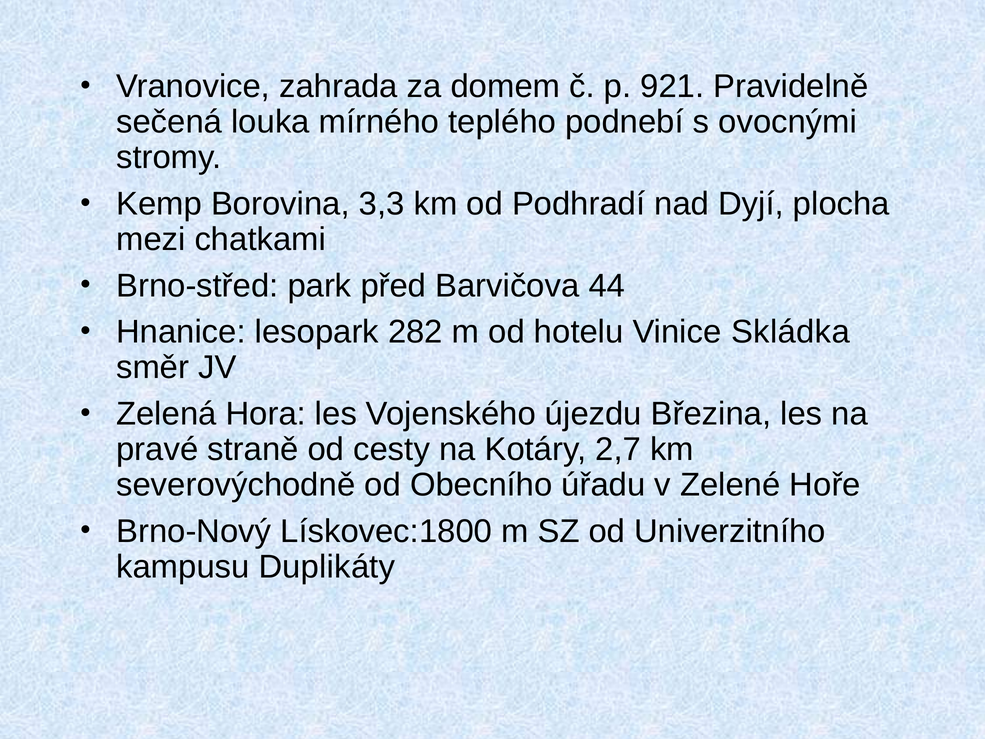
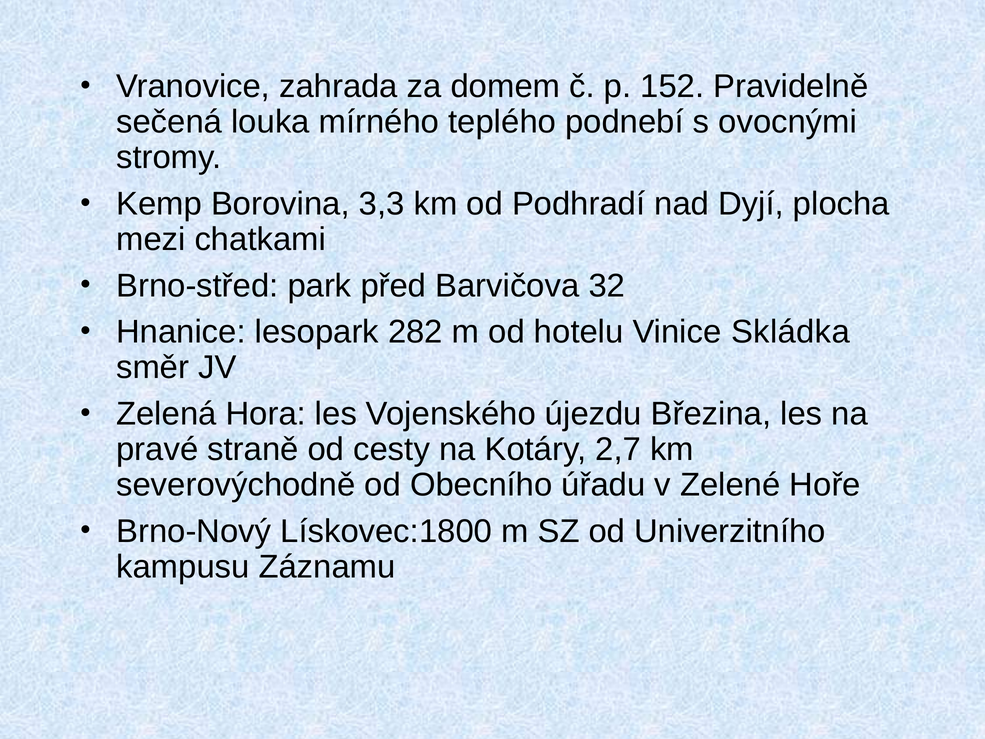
921: 921 -> 152
44: 44 -> 32
Duplikáty: Duplikáty -> Záznamu
